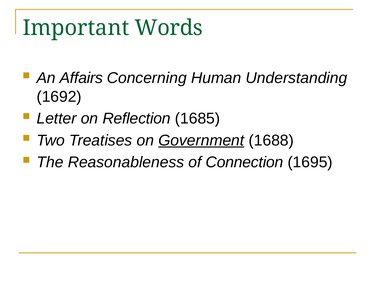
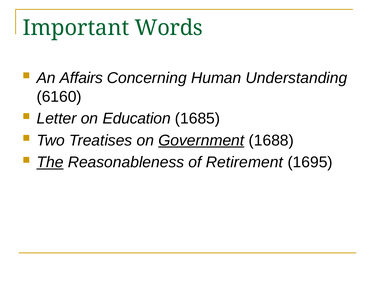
1692: 1692 -> 6160
Reflection: Reflection -> Education
The underline: none -> present
Connection: Connection -> Retirement
